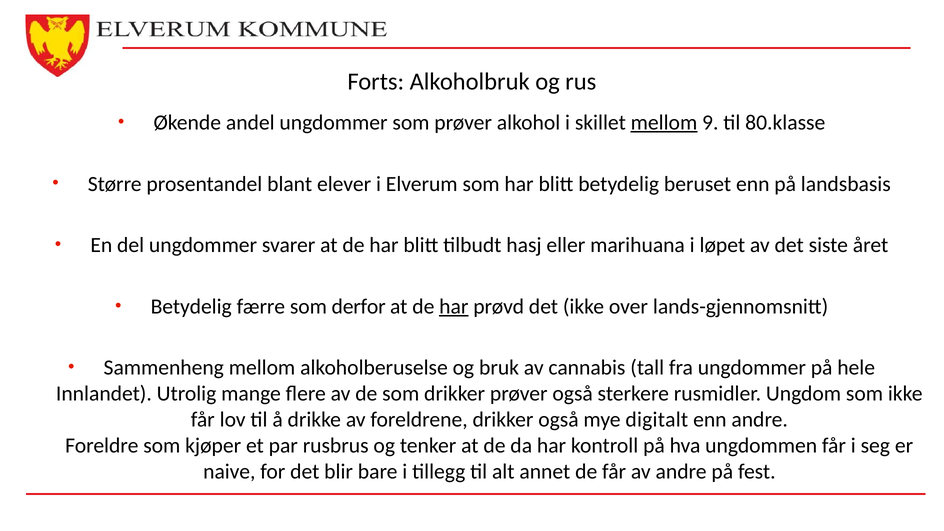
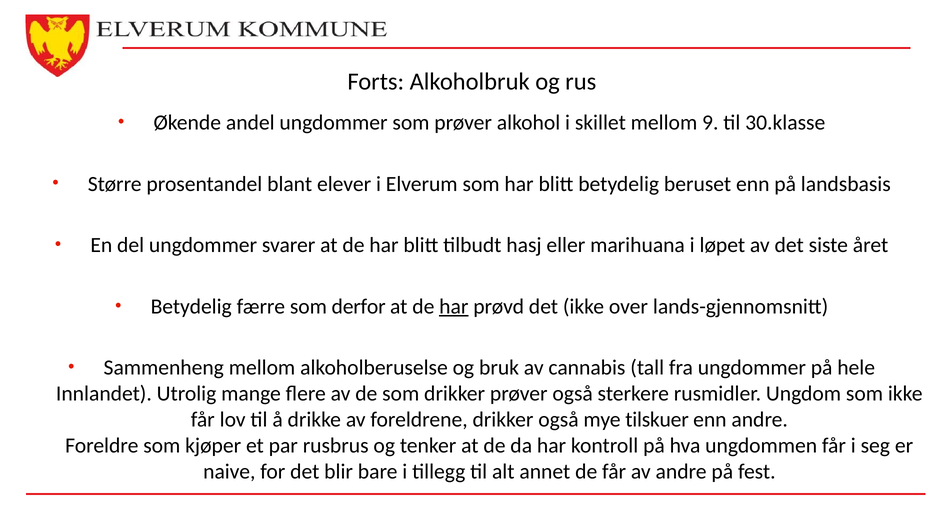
mellom at (664, 123) underline: present -> none
80.klasse: 80.klasse -> 30.klasse
digitalt: digitalt -> tilskuer
